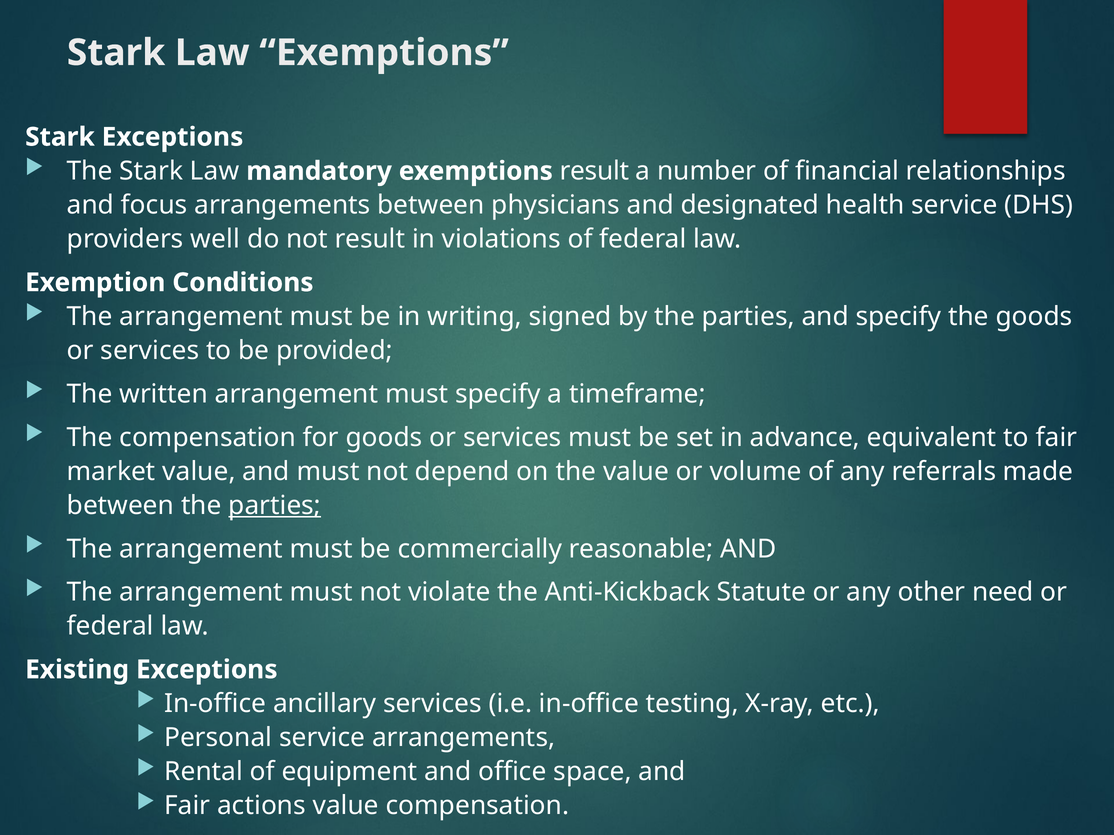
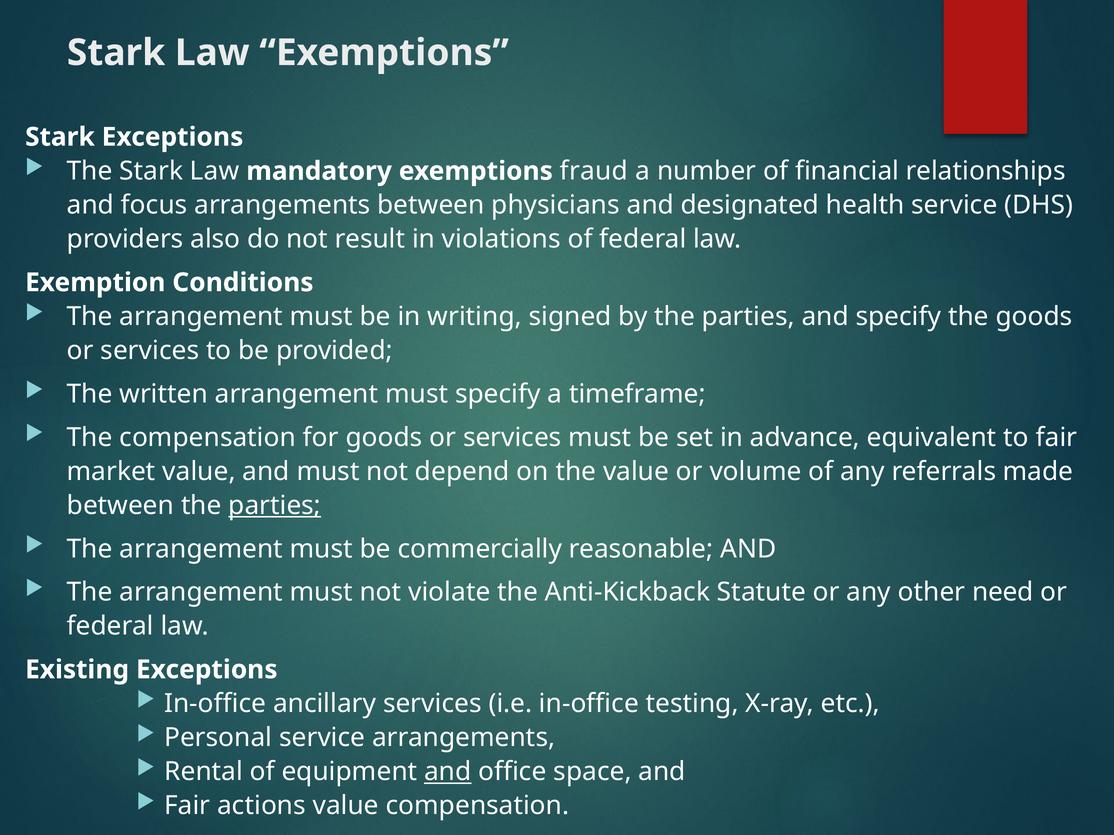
exemptions result: result -> fraud
well: well -> also
and at (448, 772) underline: none -> present
